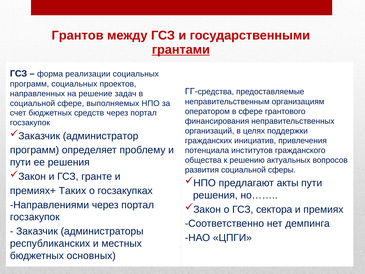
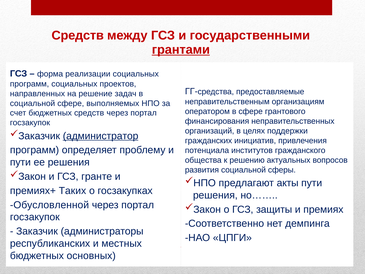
Грантов at (78, 35): Грантов -> Средств
администратор underline: none -> present
Направлениями: Направлениями -> Обусловленной
сектора: сектора -> защиты
